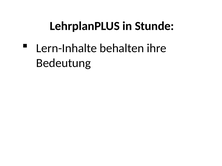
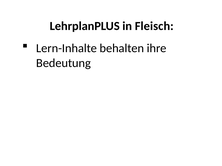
Stunde: Stunde -> Fleisch
